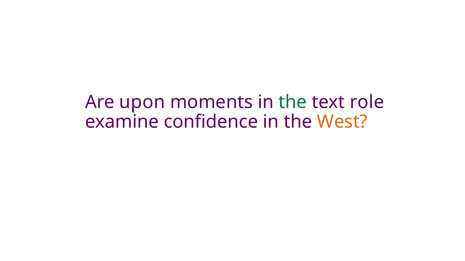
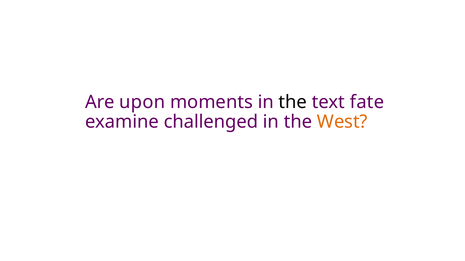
the at (293, 102) colour: green -> black
role: role -> fate
confidence: confidence -> challenged
